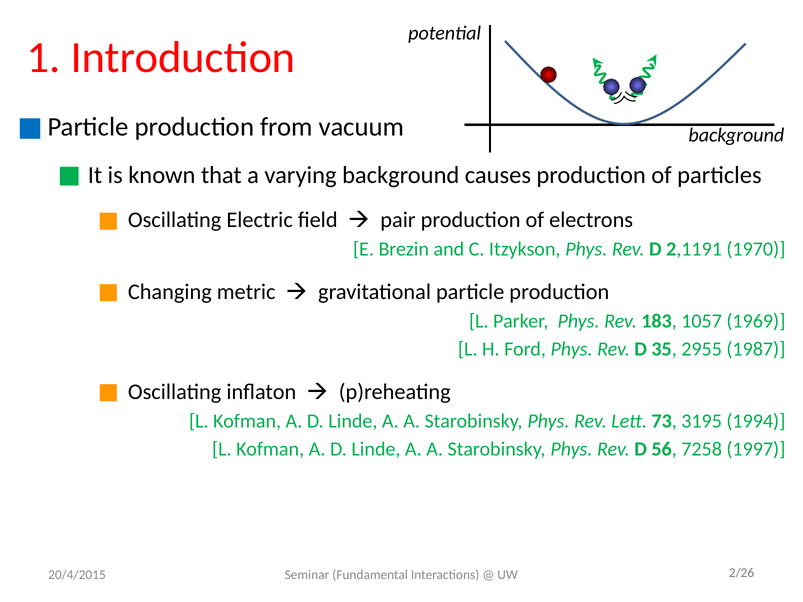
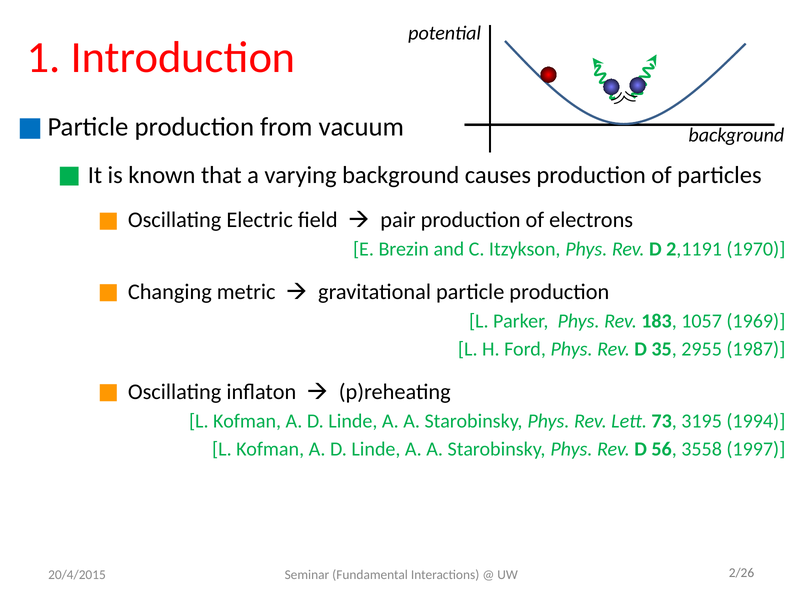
7258: 7258 -> 3558
